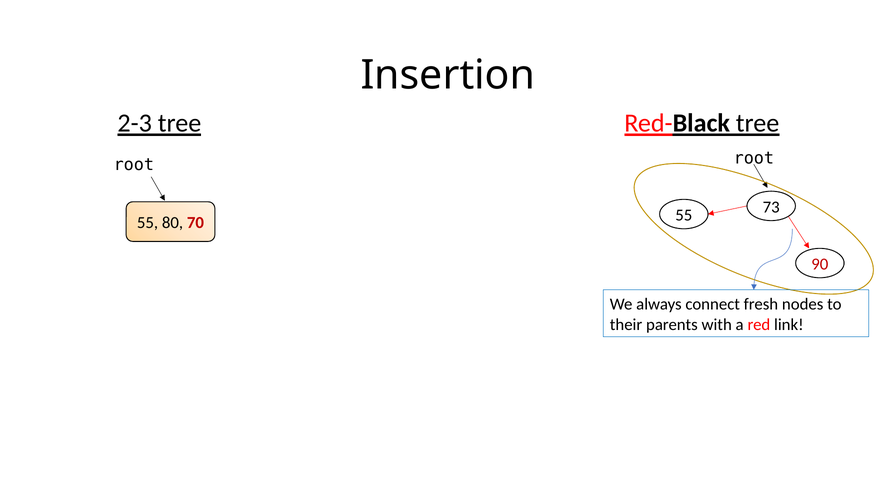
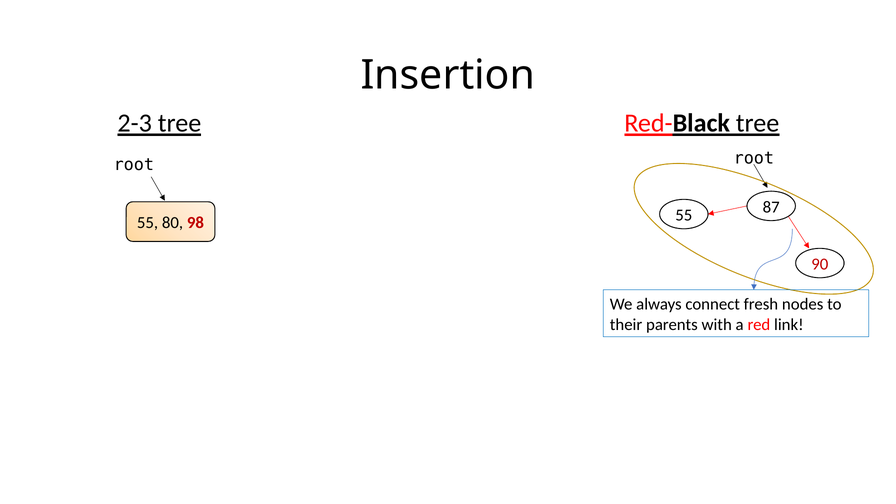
70: 70 -> 98
73: 73 -> 87
